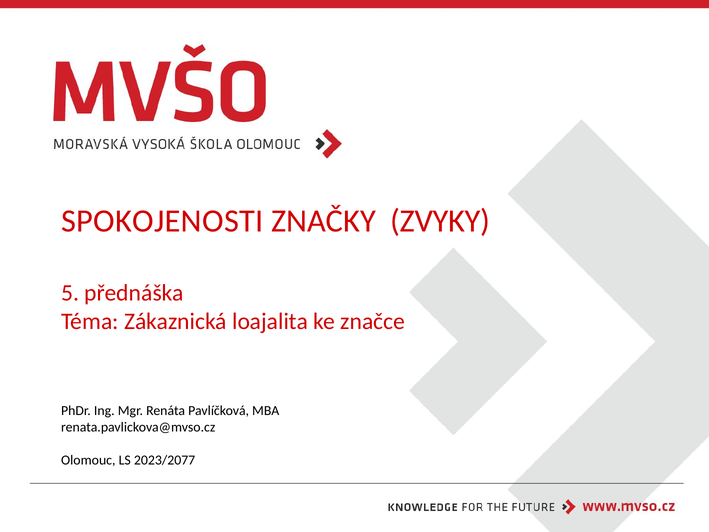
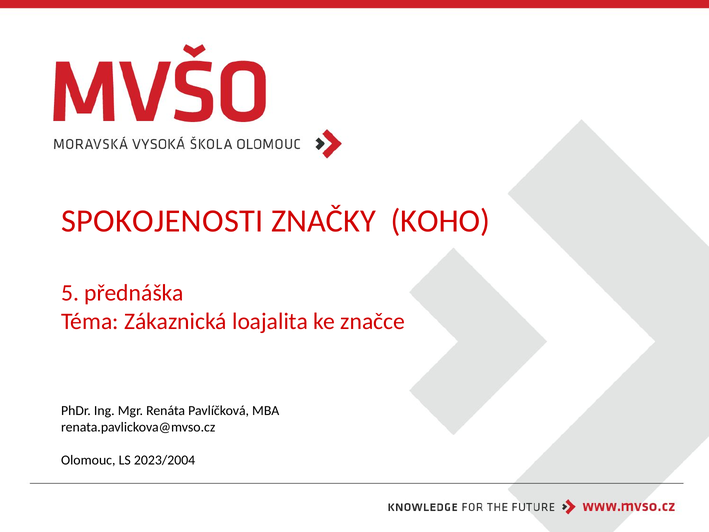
ZVYKY: ZVYKY -> KOHO
2023/2077: 2023/2077 -> 2023/2004
